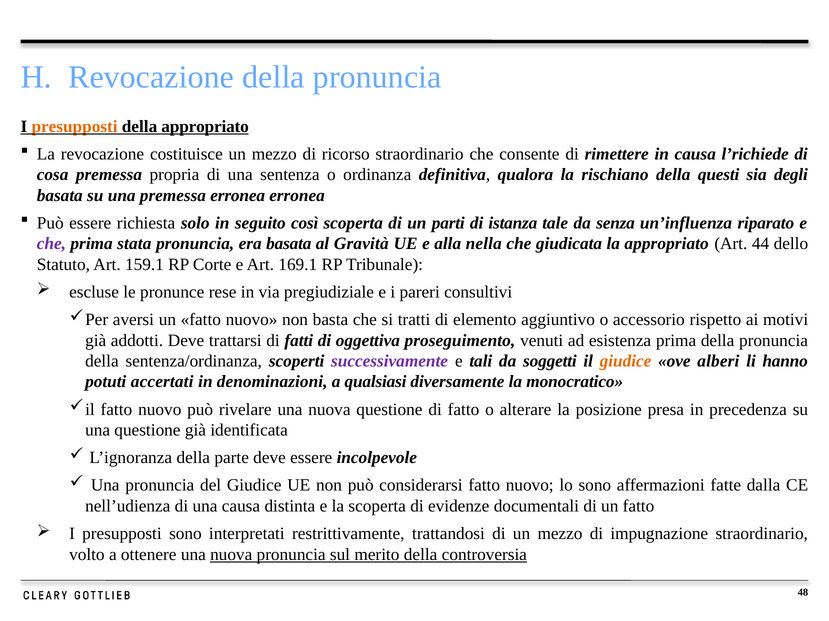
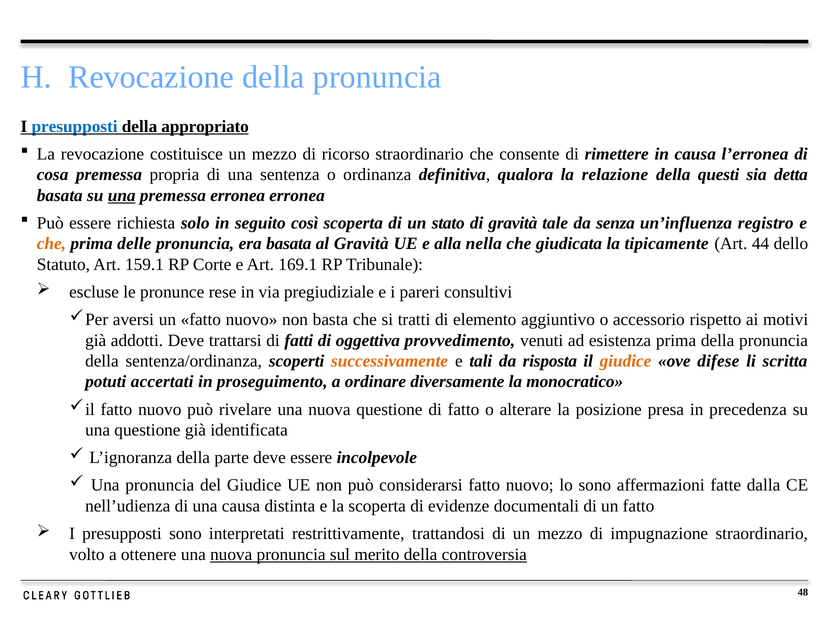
presupposti colour: orange -> blue
l’richiede: l’richiede -> l’erronea
rischiano: rischiano -> relazione
degli: degli -> detta
una underline: none -> present
parti: parti -> stato
di istanza: istanza -> gravità
riparato: riparato -> registro
che at (51, 244) colour: purple -> orange
stata: stata -> delle
la appropriato: appropriato -> tipicamente
proseguimento: proseguimento -> provvedimento
successivamente colour: purple -> orange
soggetti: soggetti -> risposta
alberi: alberi -> difese
hanno: hanno -> scritta
denominazioni: denominazioni -> proseguimento
qualsiasi: qualsiasi -> ordinare
